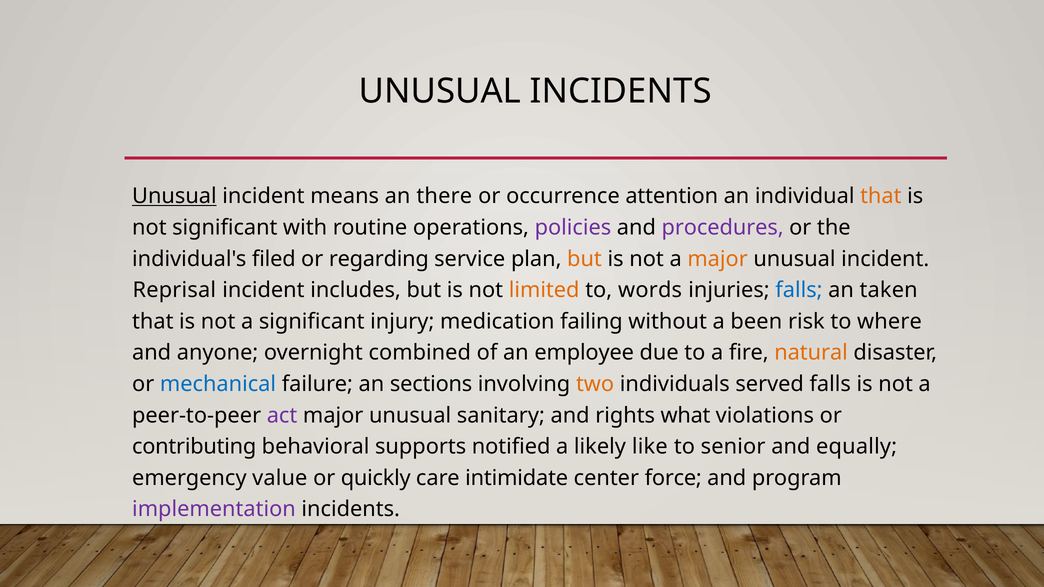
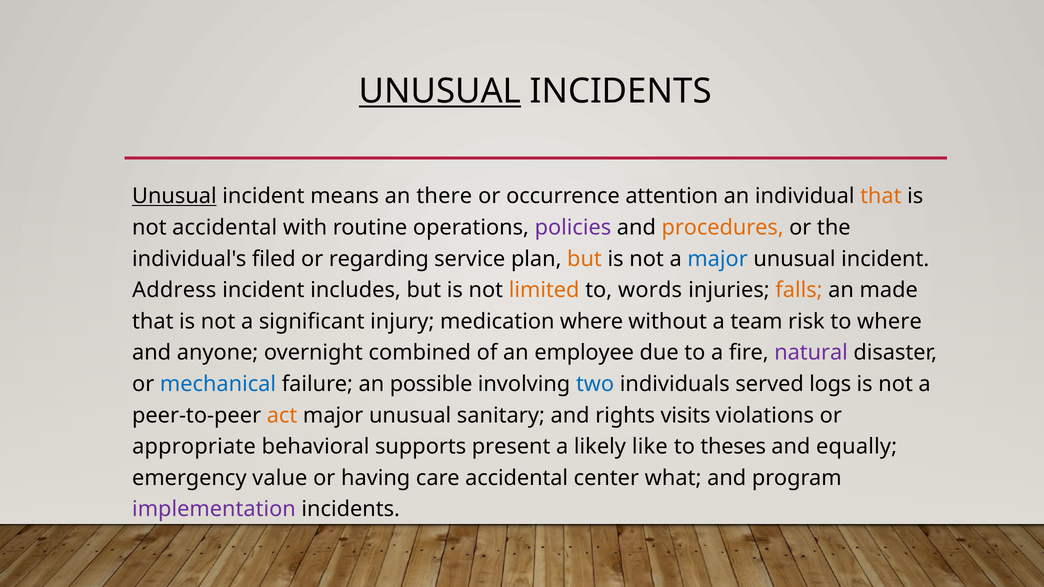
UNUSUAL at (440, 91) underline: none -> present
not significant: significant -> accidental
procedures colour: purple -> orange
major at (718, 259) colour: orange -> blue
Reprisal: Reprisal -> Address
falls at (799, 290) colour: blue -> orange
taken: taken -> made
medication failing: failing -> where
been: been -> team
natural colour: orange -> purple
sections: sections -> possible
two colour: orange -> blue
served falls: falls -> logs
act colour: purple -> orange
what: what -> visits
contributing: contributing -> appropriate
notified: notified -> present
senior: senior -> theses
quickly: quickly -> having
care intimidate: intimidate -> accidental
force: force -> what
